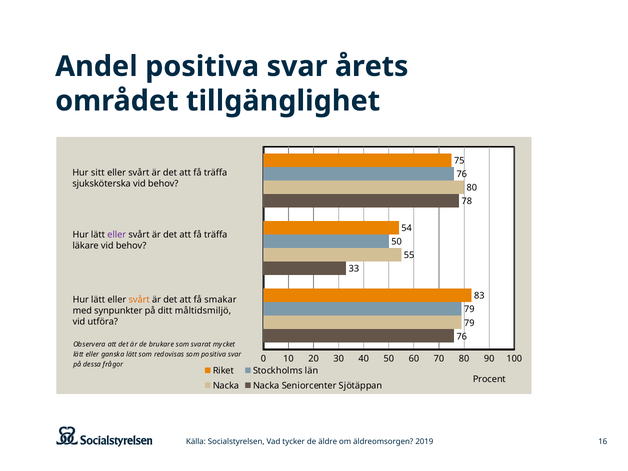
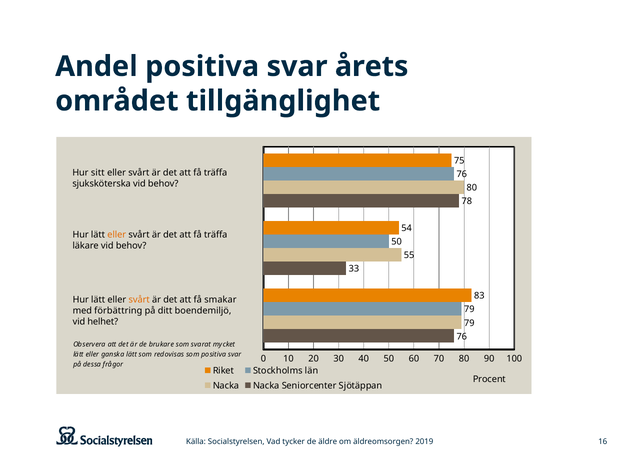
eller at (117, 235) colour: purple -> orange
synpunkter: synpunkter -> förbättring
måltidsmiljö: måltidsmiljö -> boendemiljö
utföra: utföra -> helhet
